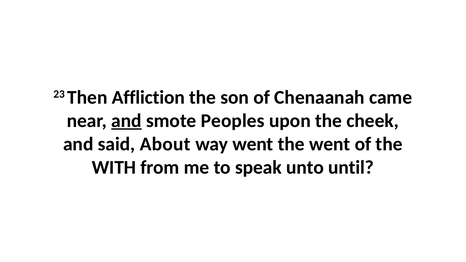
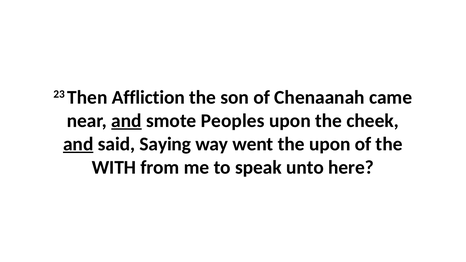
and at (78, 144) underline: none -> present
About: About -> Saying
the went: went -> upon
until: until -> here
